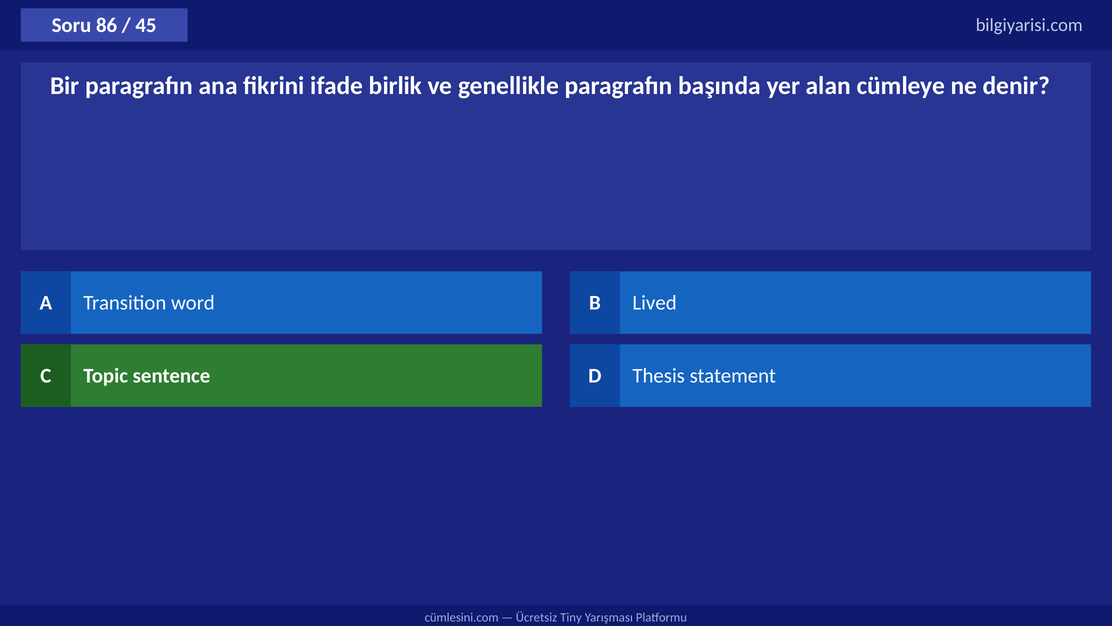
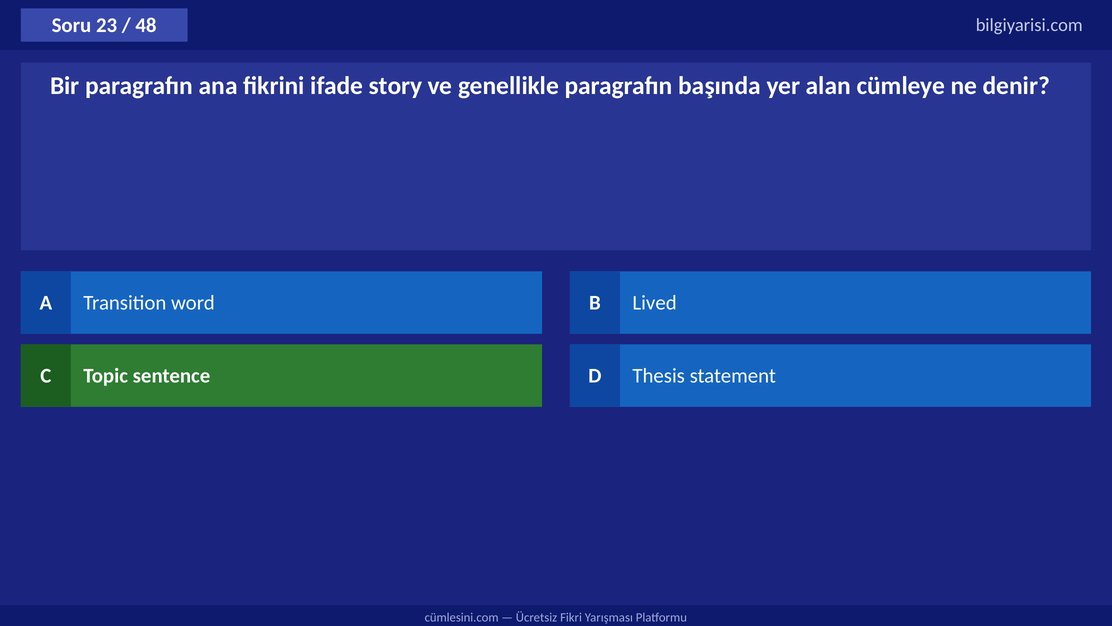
86: 86 -> 23
45: 45 -> 48
birlik: birlik -> story
Tiny: Tiny -> Fikri
